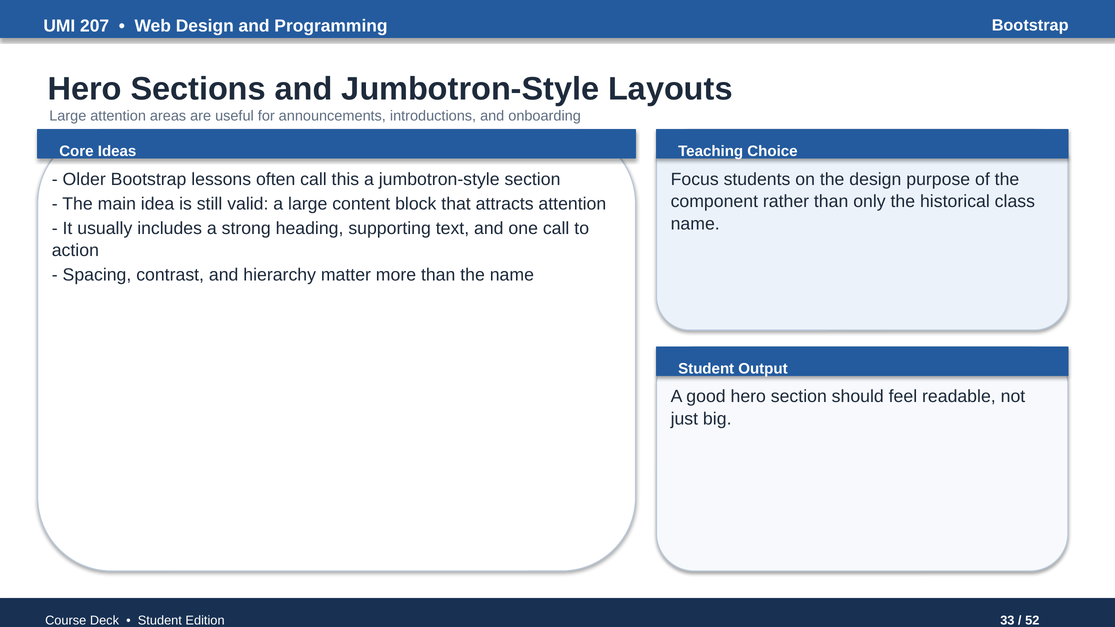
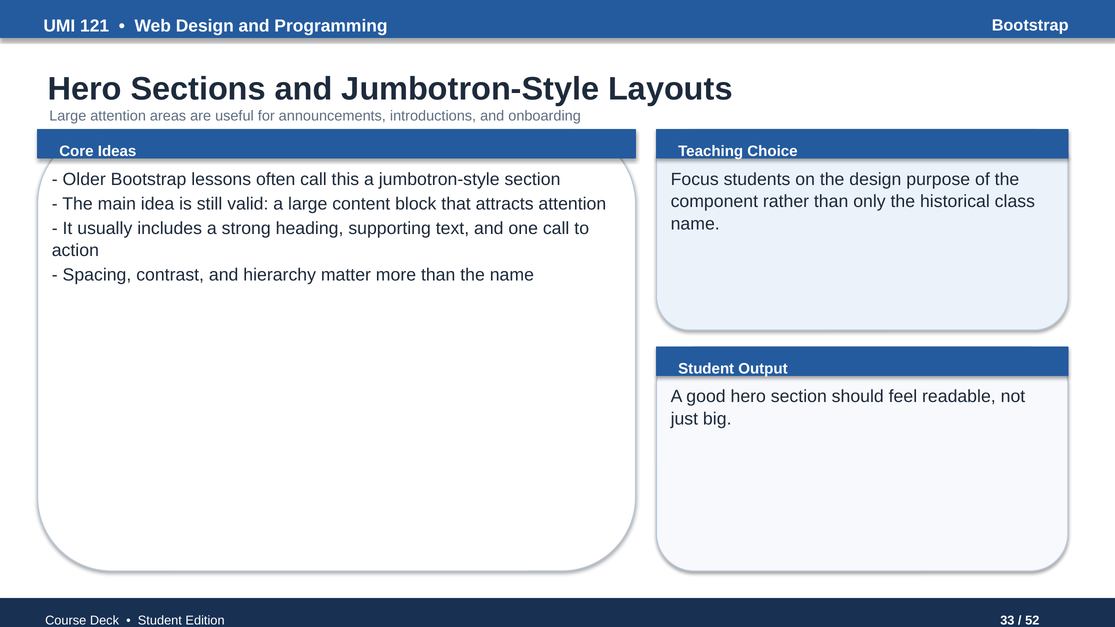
207: 207 -> 121
